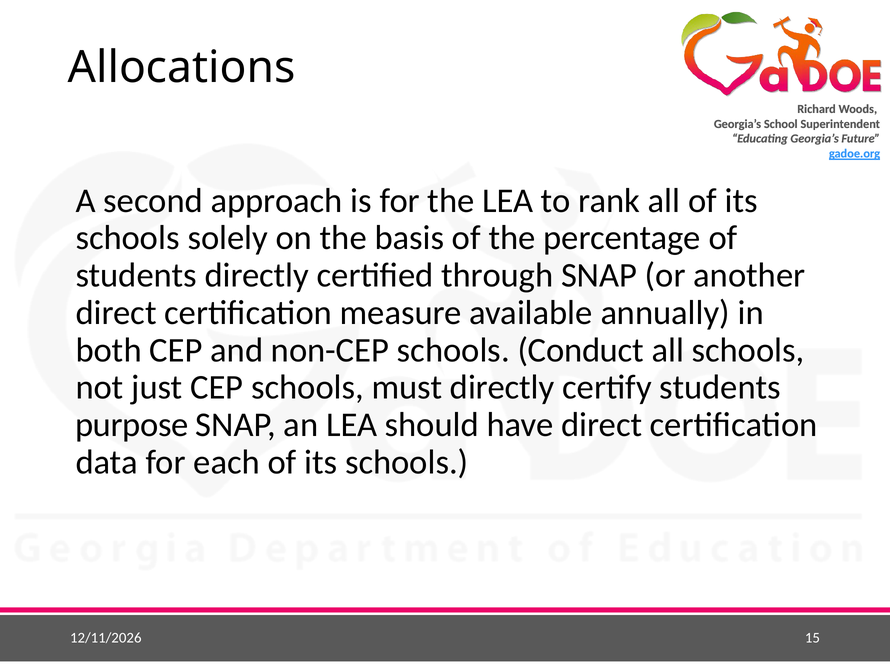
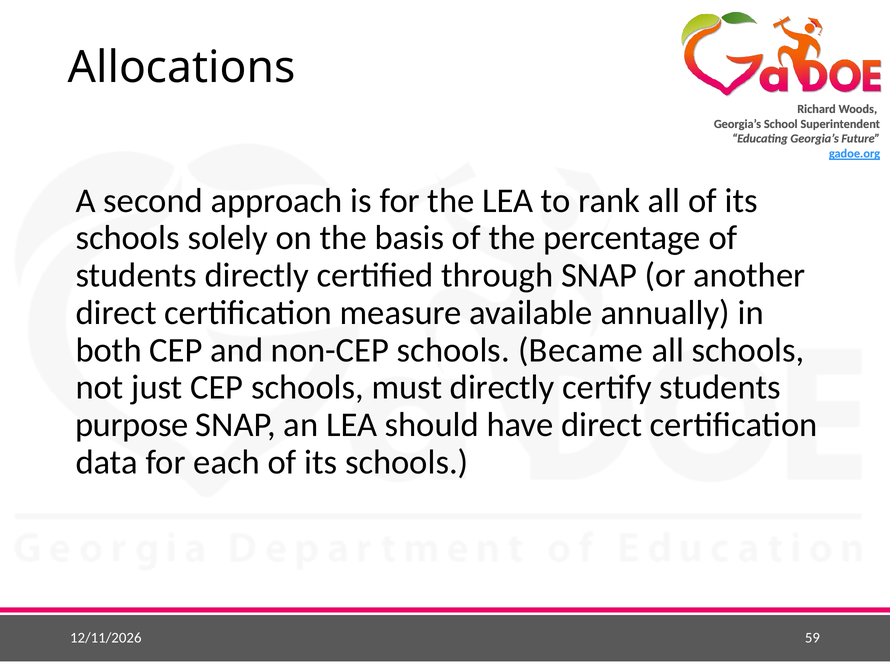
Conduct: Conduct -> Became
15: 15 -> 59
